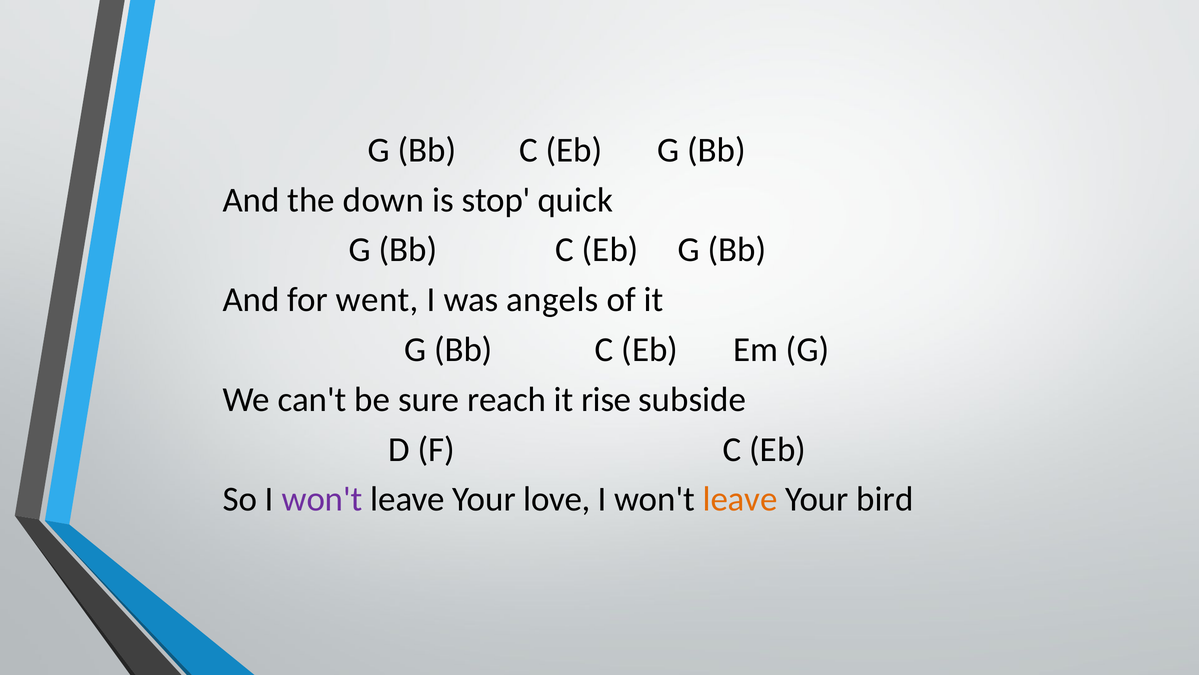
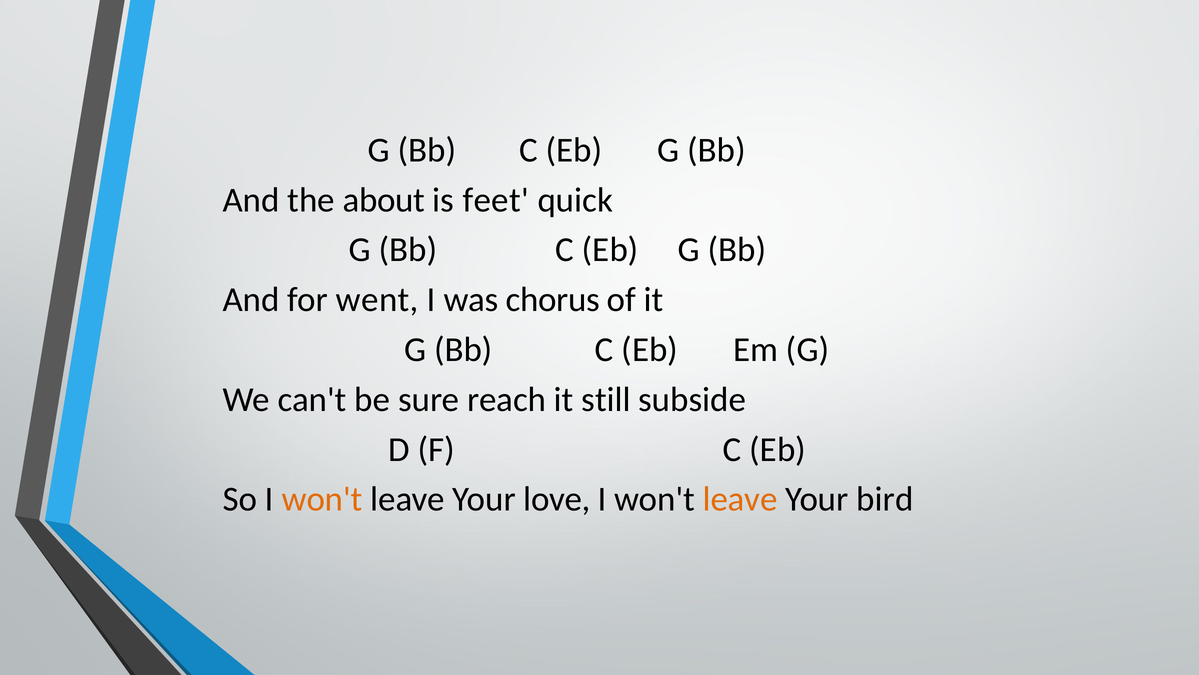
down: down -> about
stop: stop -> feet
angels: angels -> chorus
rise: rise -> still
won't at (322, 499) colour: purple -> orange
